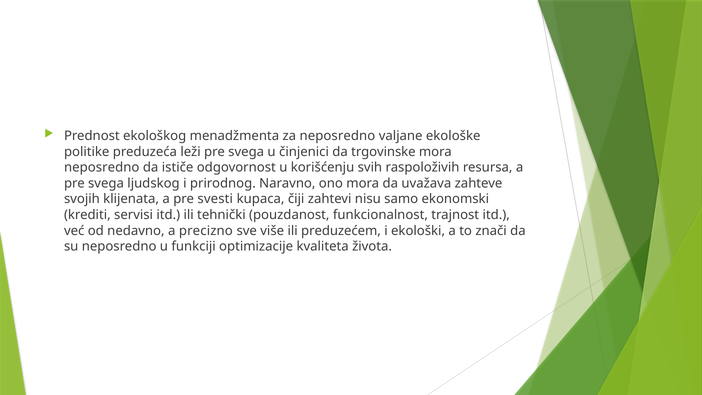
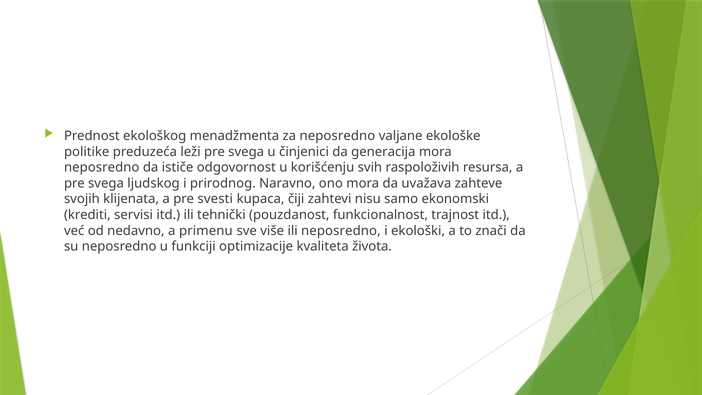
trgovinske: trgovinske -> generacija
precizno: precizno -> primenu
ili preduzećem: preduzećem -> neposredno
